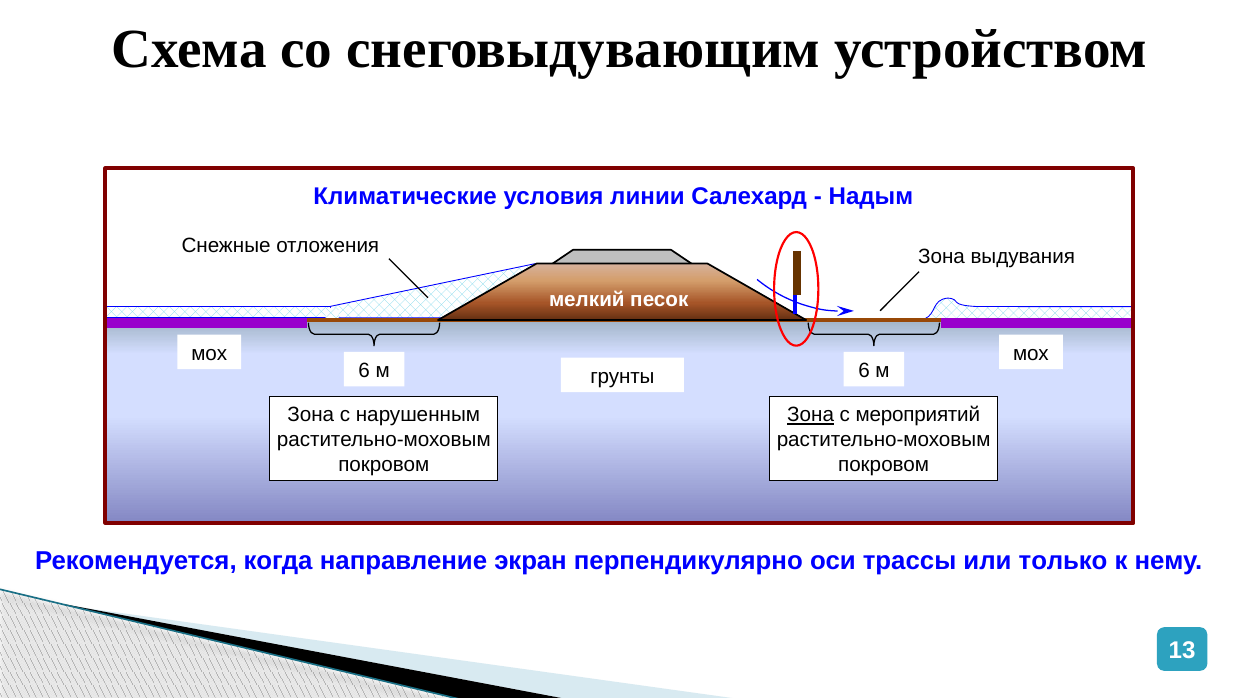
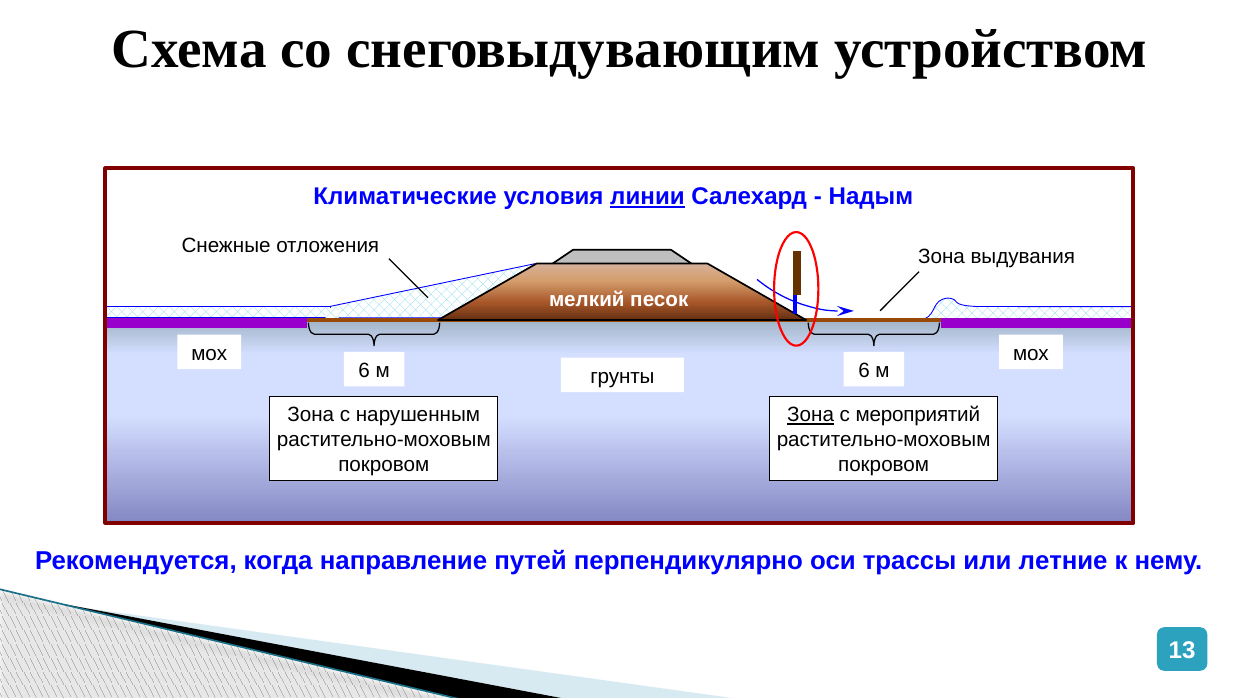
линии underline: none -> present
экран: экран -> путей
только: только -> летние
